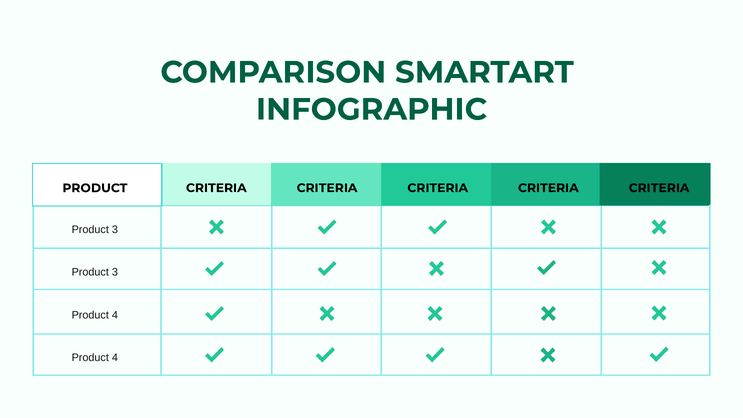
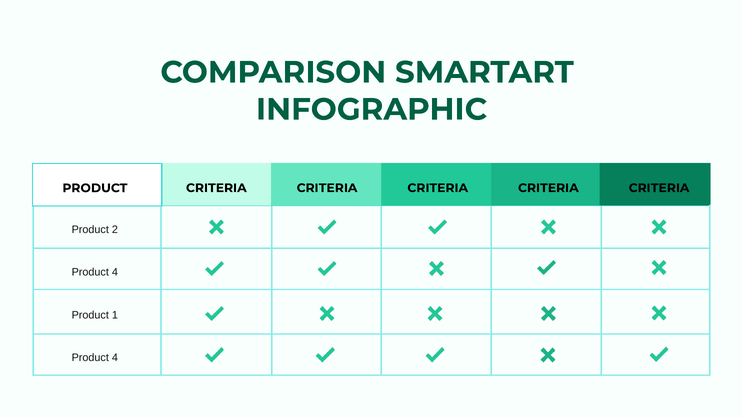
3 at (115, 230): 3 -> 2
3 at (115, 272): 3 -> 4
4 at (115, 315): 4 -> 1
